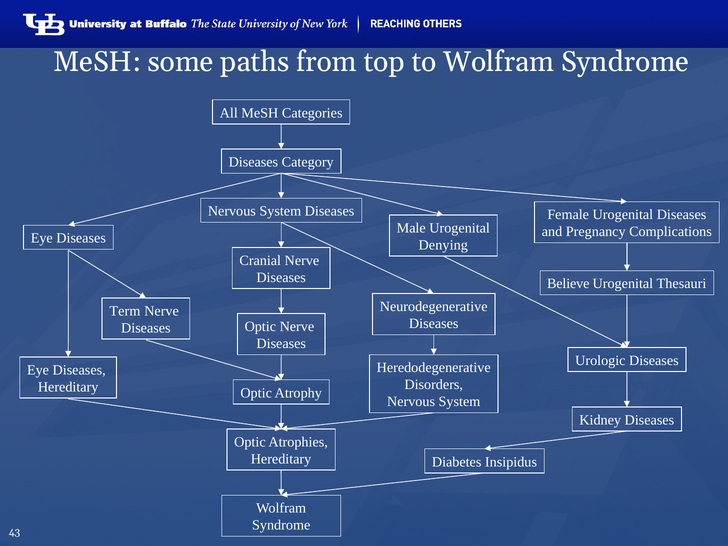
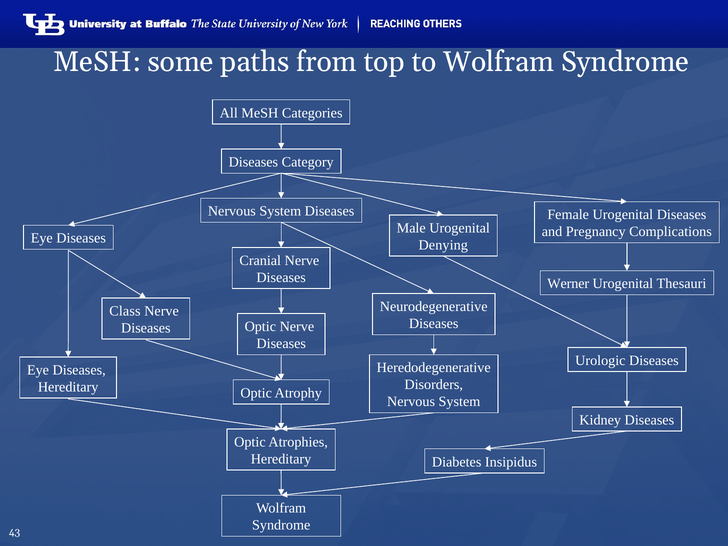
Believe: Believe -> Werner
Term: Term -> Class
